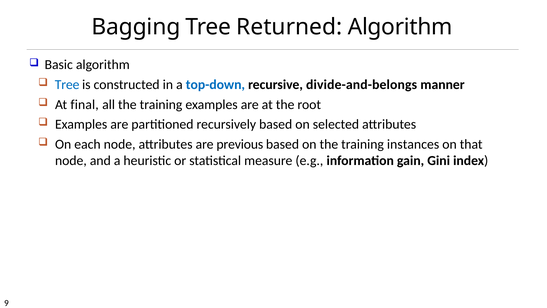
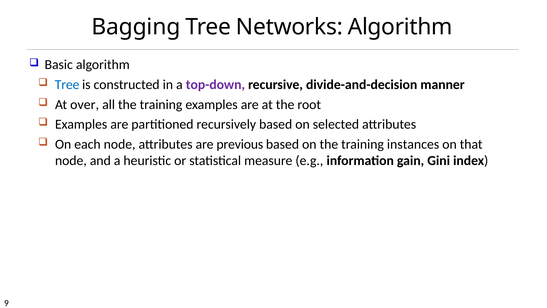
Returned: Returned -> Networks
top-down colour: blue -> purple
divide-and-belongs: divide-and-belongs -> divide-and-decision
final: final -> over
